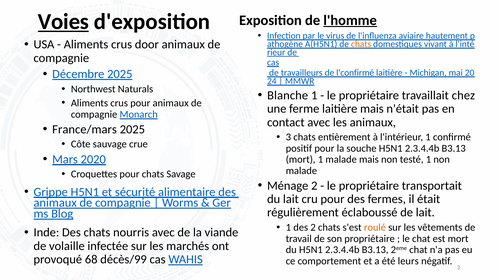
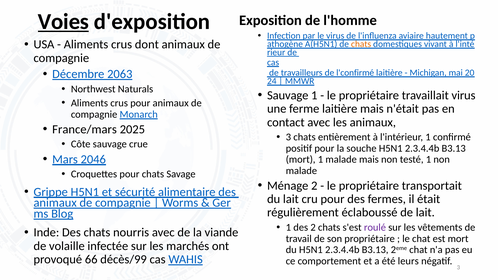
l'homme underline: present -> none
door: door -> dont
Décembre 2025: 2025 -> 2063
Blanche at (288, 95): Blanche -> Sauvage
travaillait chez: chez -> virus
2020: 2020 -> 2046
roulé colour: orange -> purple
68: 68 -> 66
